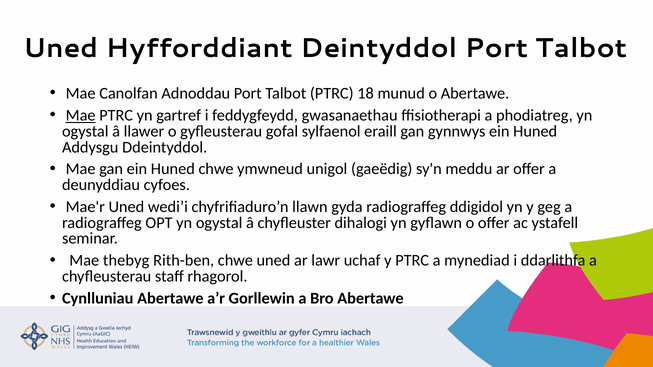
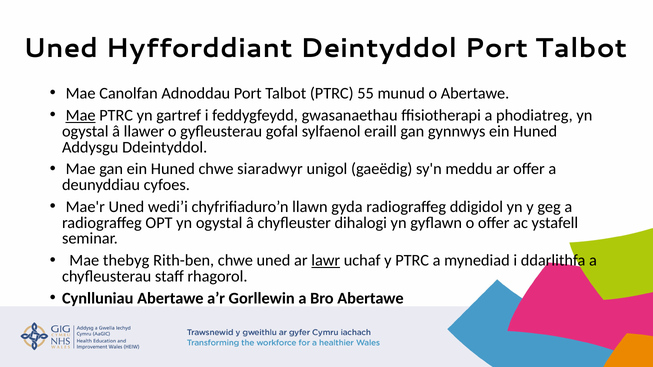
18: 18 -> 55
ymwneud: ymwneud -> siaradwyr
lawr underline: none -> present
